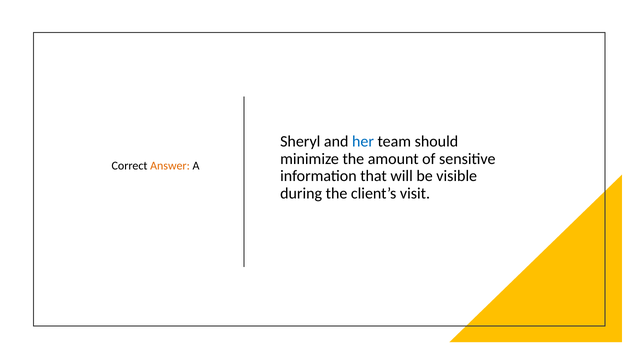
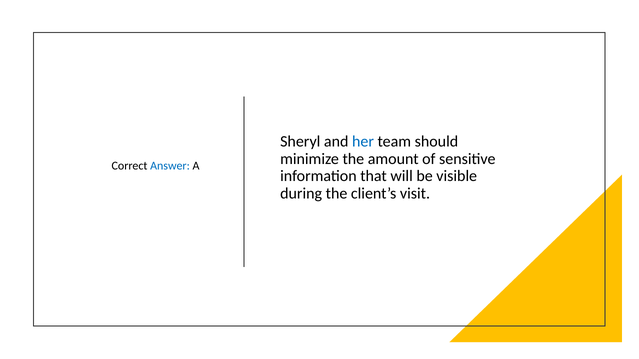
Answer colour: orange -> blue
